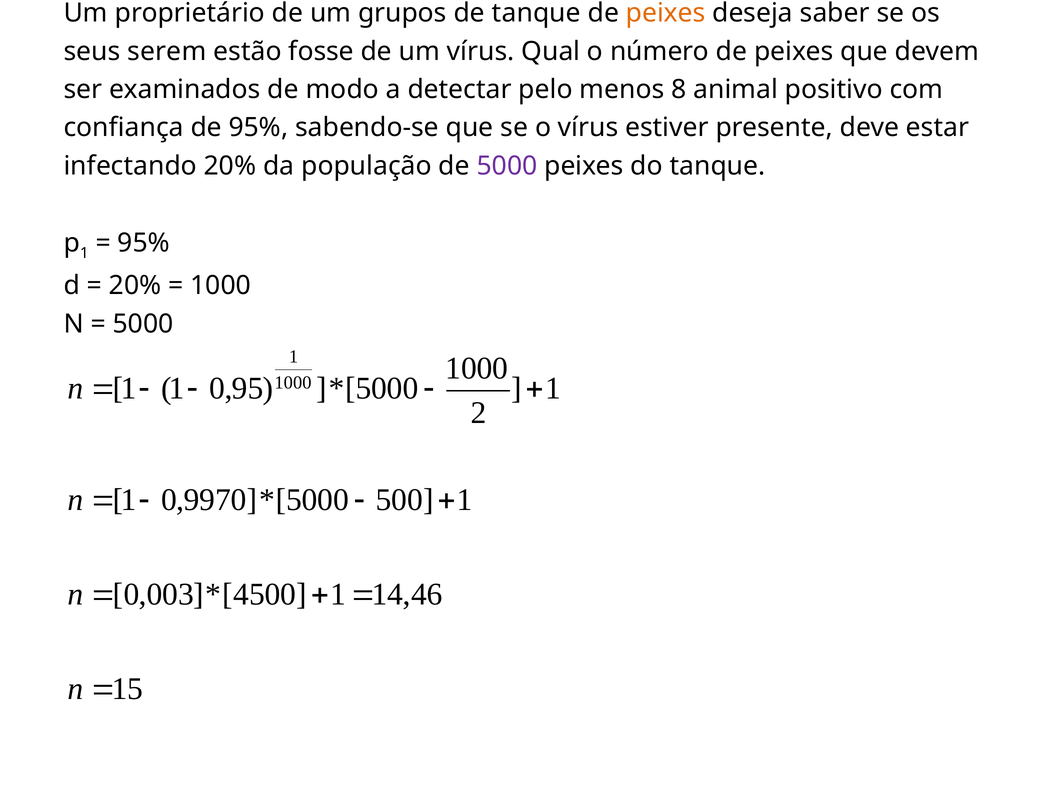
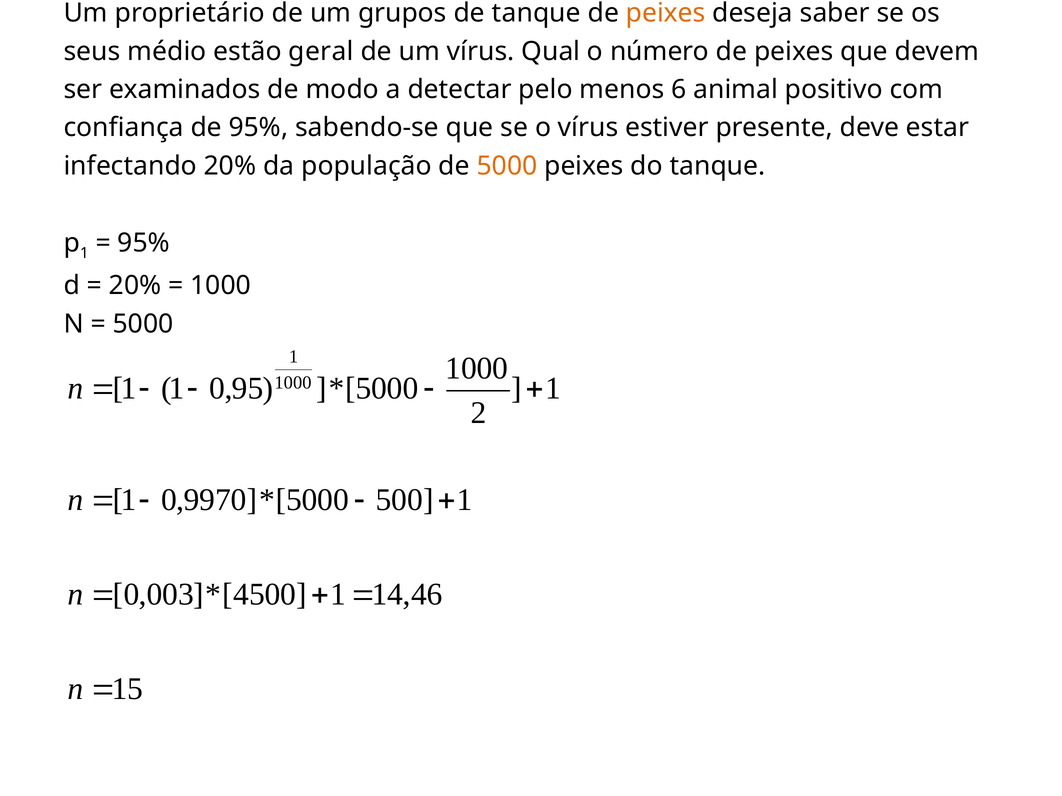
serem: serem -> médio
fosse: fosse -> geral
8: 8 -> 6
5000 at (507, 166) colour: purple -> orange
